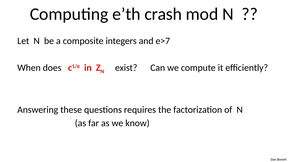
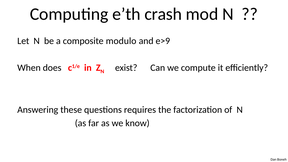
integers: integers -> modulo
e>7: e>7 -> e>9
